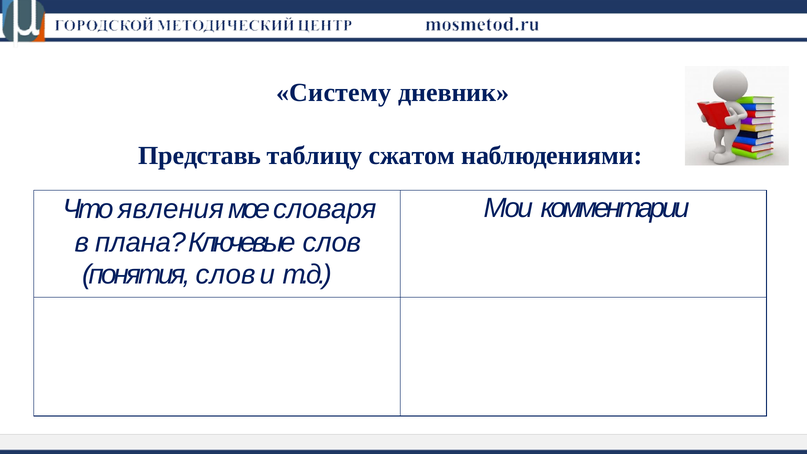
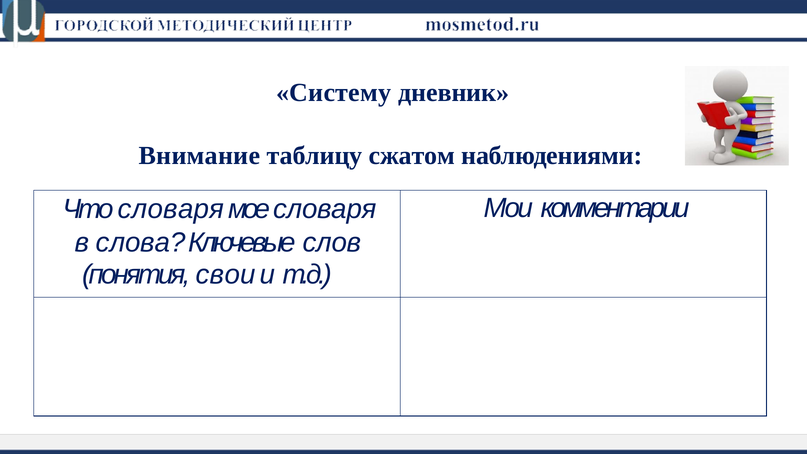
Представь: Представь -> Внимание
Что явления: явления -> словаря
плана: плана -> слова
понятия слов: слов -> свои
